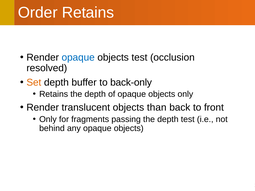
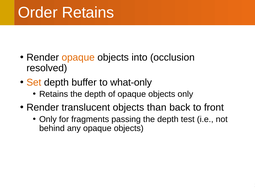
opaque at (78, 57) colour: blue -> orange
objects test: test -> into
back-only: back-only -> what-only
